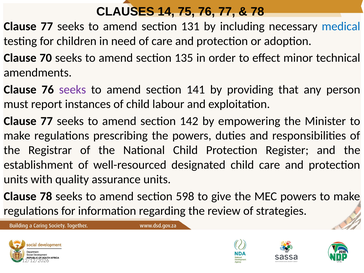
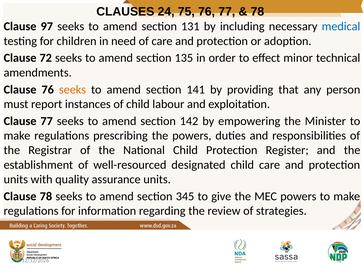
14: 14 -> 24
77 at (47, 26): 77 -> 97
70: 70 -> 72
seeks at (73, 90) colour: purple -> orange
598: 598 -> 345
